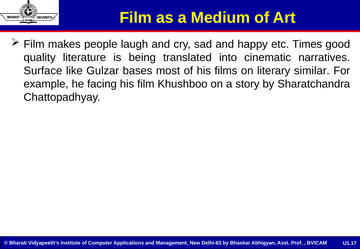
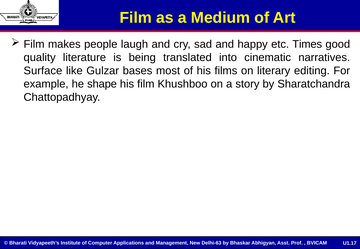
similar: similar -> editing
facing: facing -> shape
